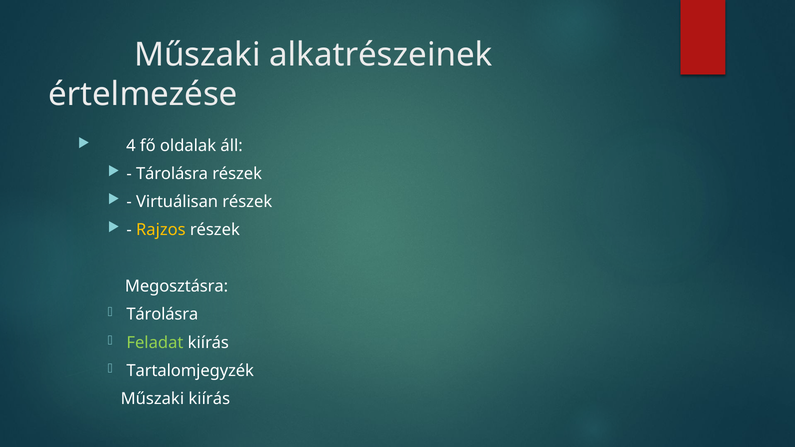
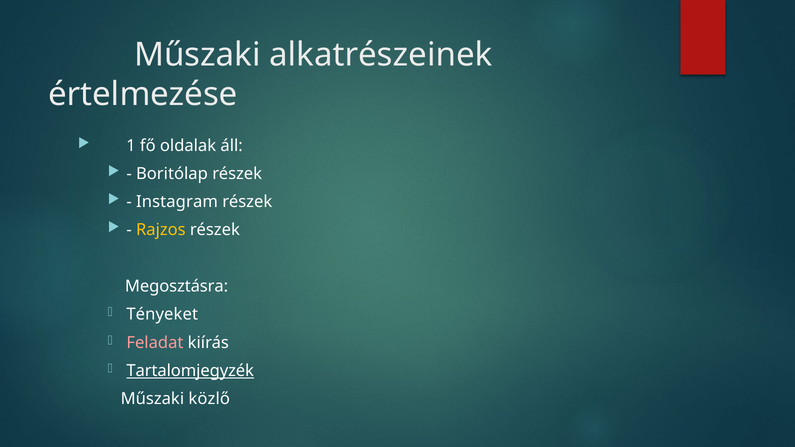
4: 4 -> 1
Tárolásra at (172, 174): Tárolásra -> Boritólap
Virtuálisan: Virtuálisan -> Instagram
Tárolásra at (162, 315): Tárolásra -> Tényeket
Feladat colour: light green -> pink
Tartalomjegyzék underline: none -> present
Műszaki kiírás: kiírás -> közlő
